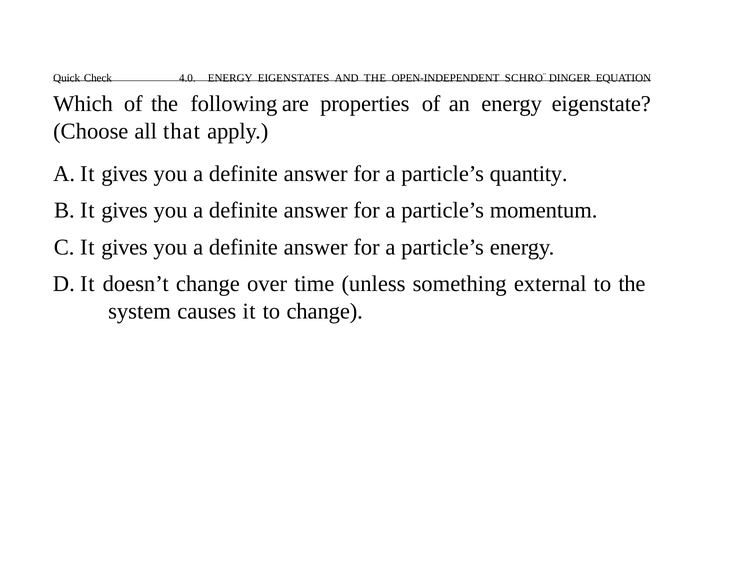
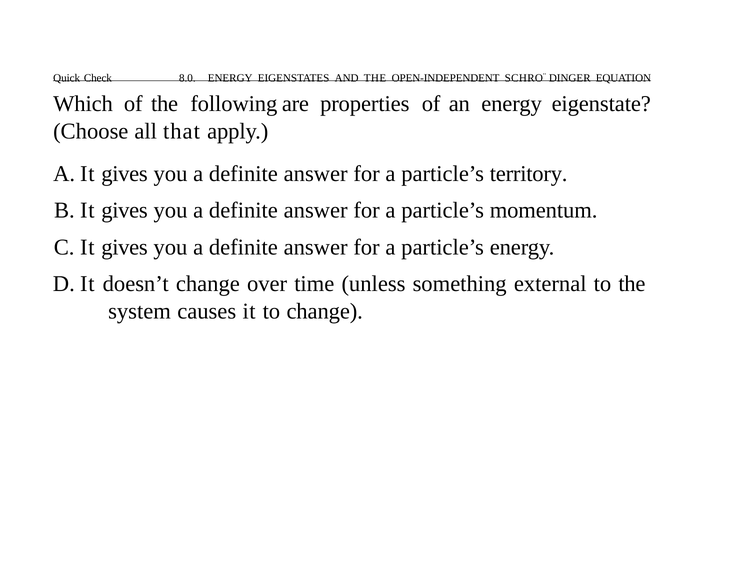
4.0: 4.0 -> 8.0
quantity: quantity -> territory
